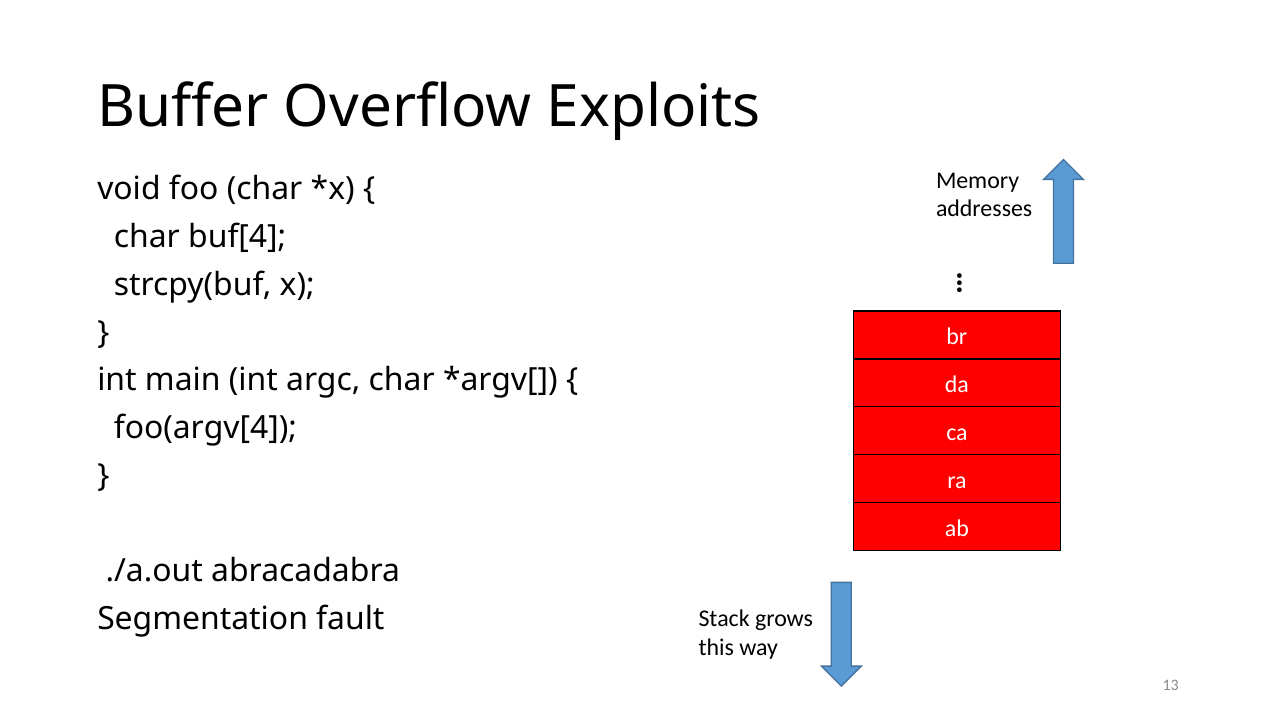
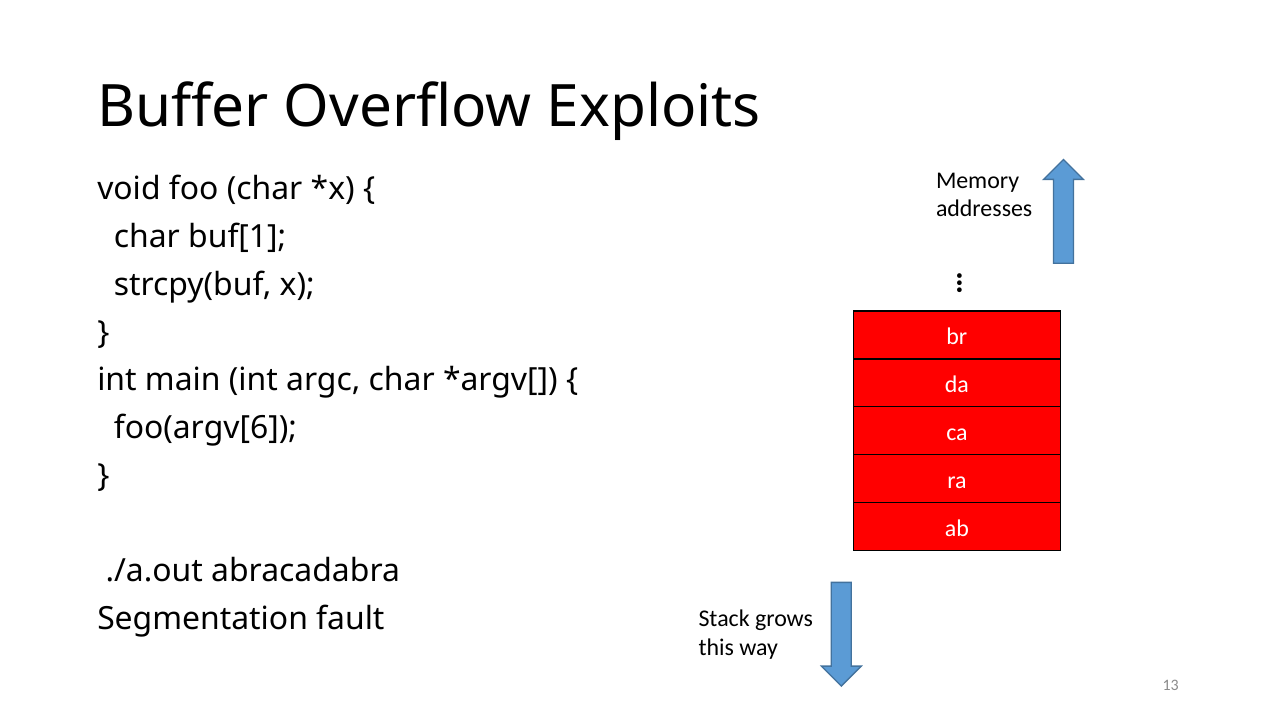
buf[4: buf[4 -> buf[1
foo(argv[4: foo(argv[4 -> foo(argv[6
